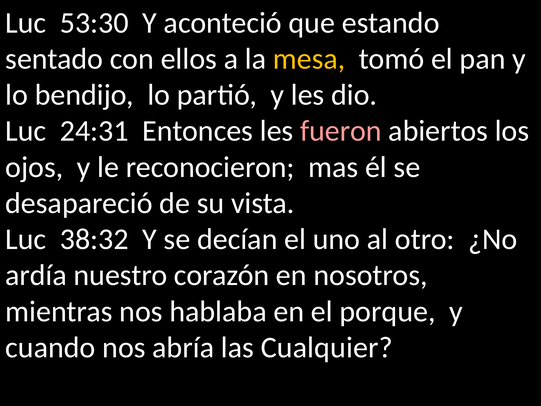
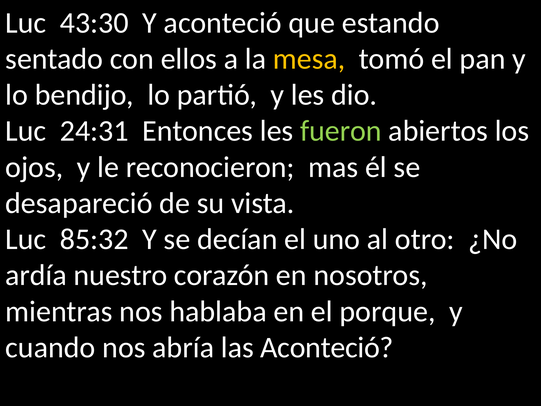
53:30: 53:30 -> 43:30
fueron colour: pink -> light green
38:32: 38:32 -> 85:32
las Cualquier: Cualquier -> Aconteció
